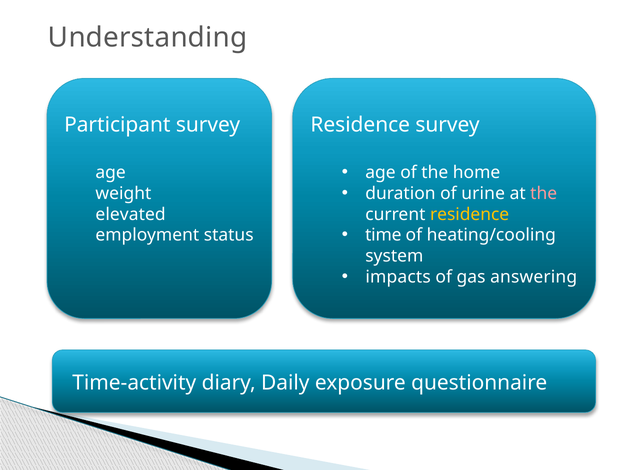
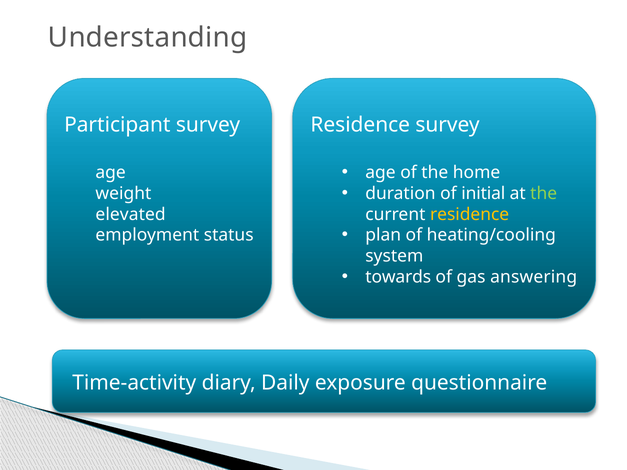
urine: urine -> initial
the at (544, 193) colour: pink -> light green
time: time -> plan
impacts: impacts -> towards
